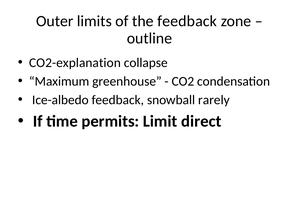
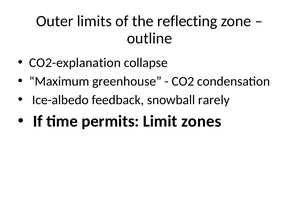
the feedback: feedback -> reflecting
direct: direct -> zones
